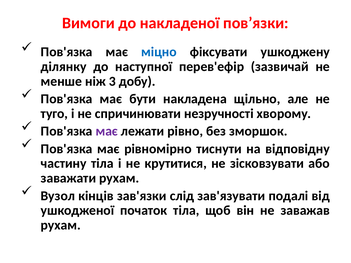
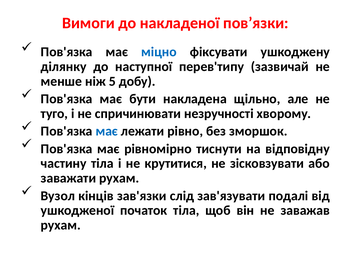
перев'ефір: перев'ефір -> перев'типу
3: 3 -> 5
має at (107, 131) colour: purple -> blue
